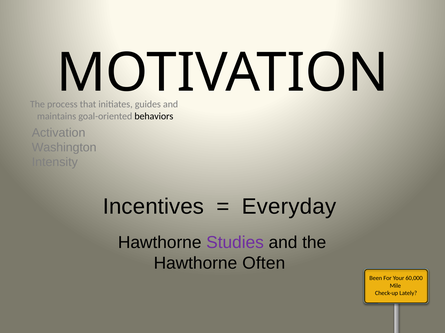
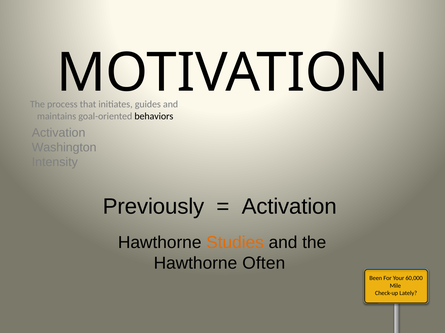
Incentives: Incentives -> Previously
Everyday at (289, 207): Everyday -> Activation
Studies colour: purple -> orange
